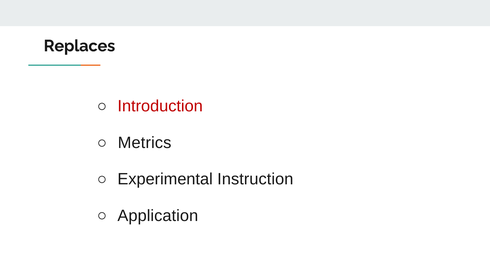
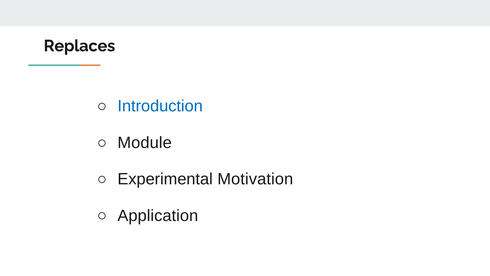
Introduction colour: red -> blue
Metrics: Metrics -> Module
Instruction: Instruction -> Motivation
